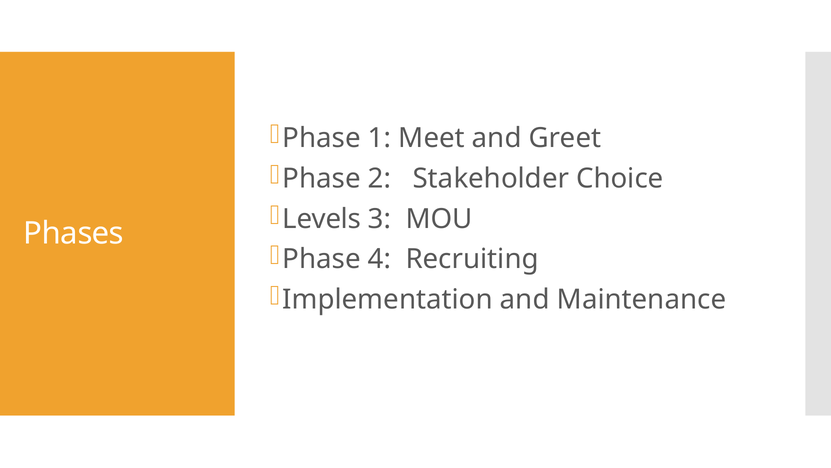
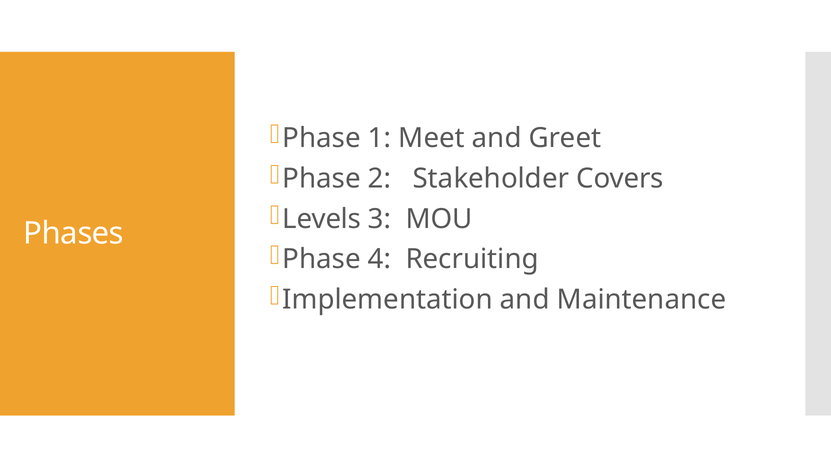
Choice: Choice -> Covers
